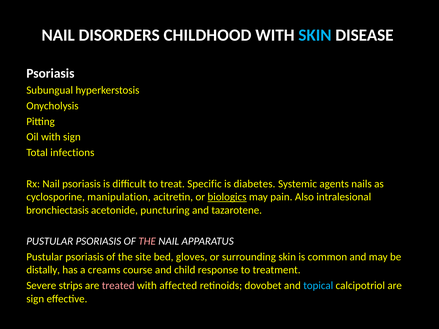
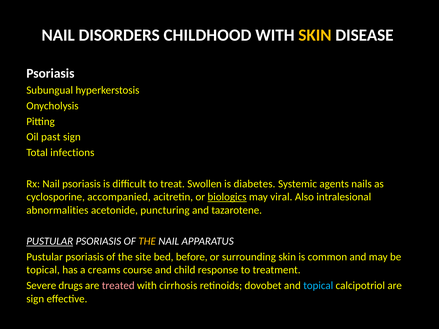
SKIN at (315, 35) colour: light blue -> yellow
Oil with: with -> past
Specific: Specific -> Swollen
manipulation: manipulation -> accompanied
pain: pain -> viral
bronchiectasis: bronchiectasis -> abnormalities
PUSTULAR at (50, 241) underline: none -> present
THE at (147, 241) colour: pink -> yellow
gloves: gloves -> before
distally at (43, 270): distally -> topical
strips: strips -> drugs
affected: affected -> cirrhosis
